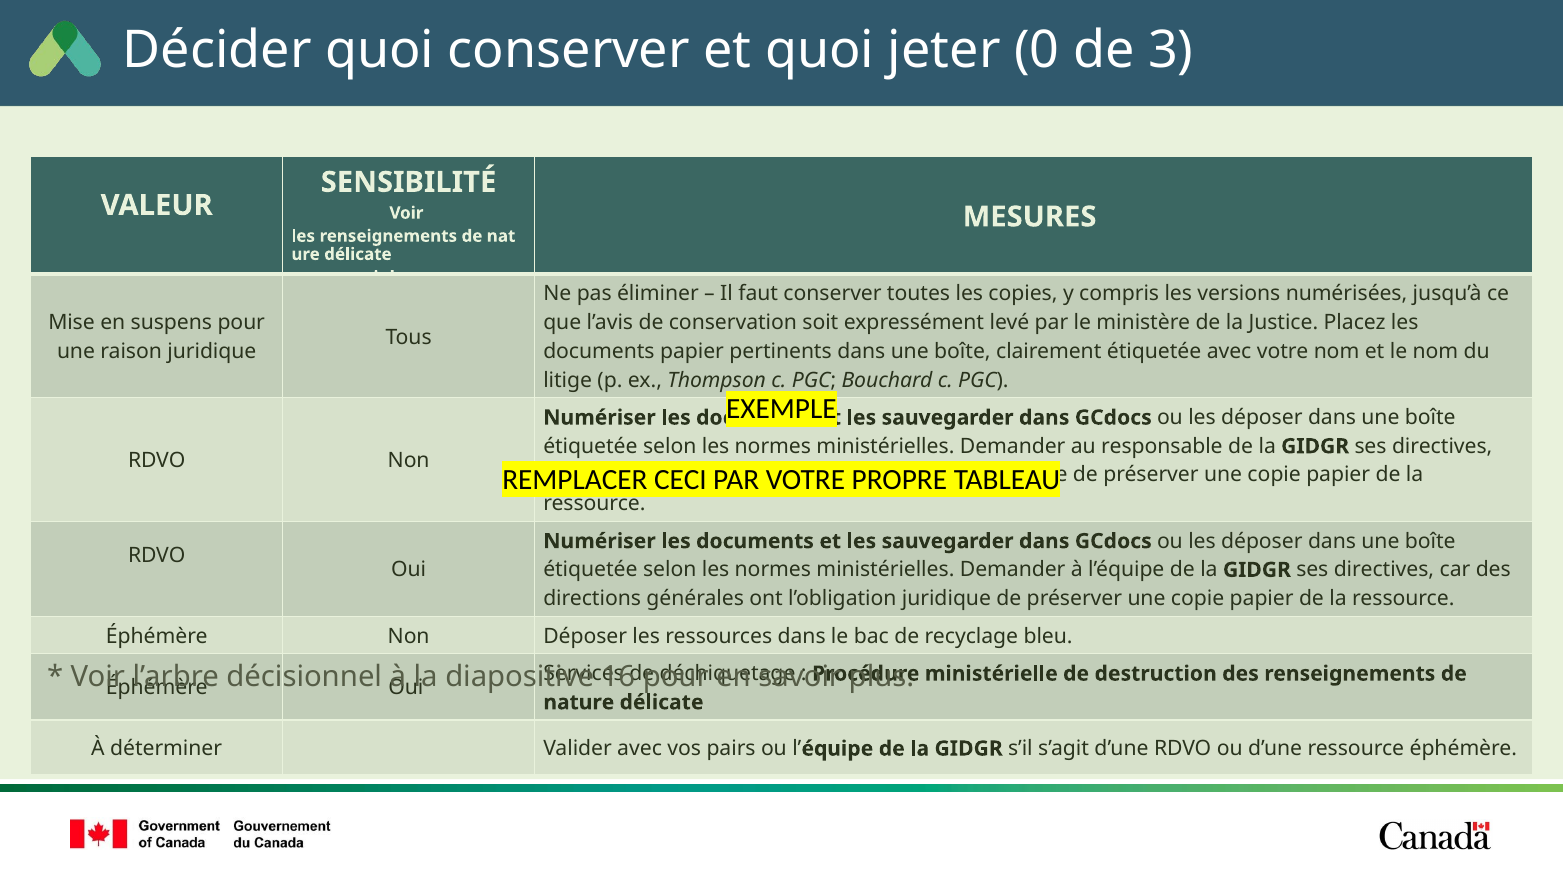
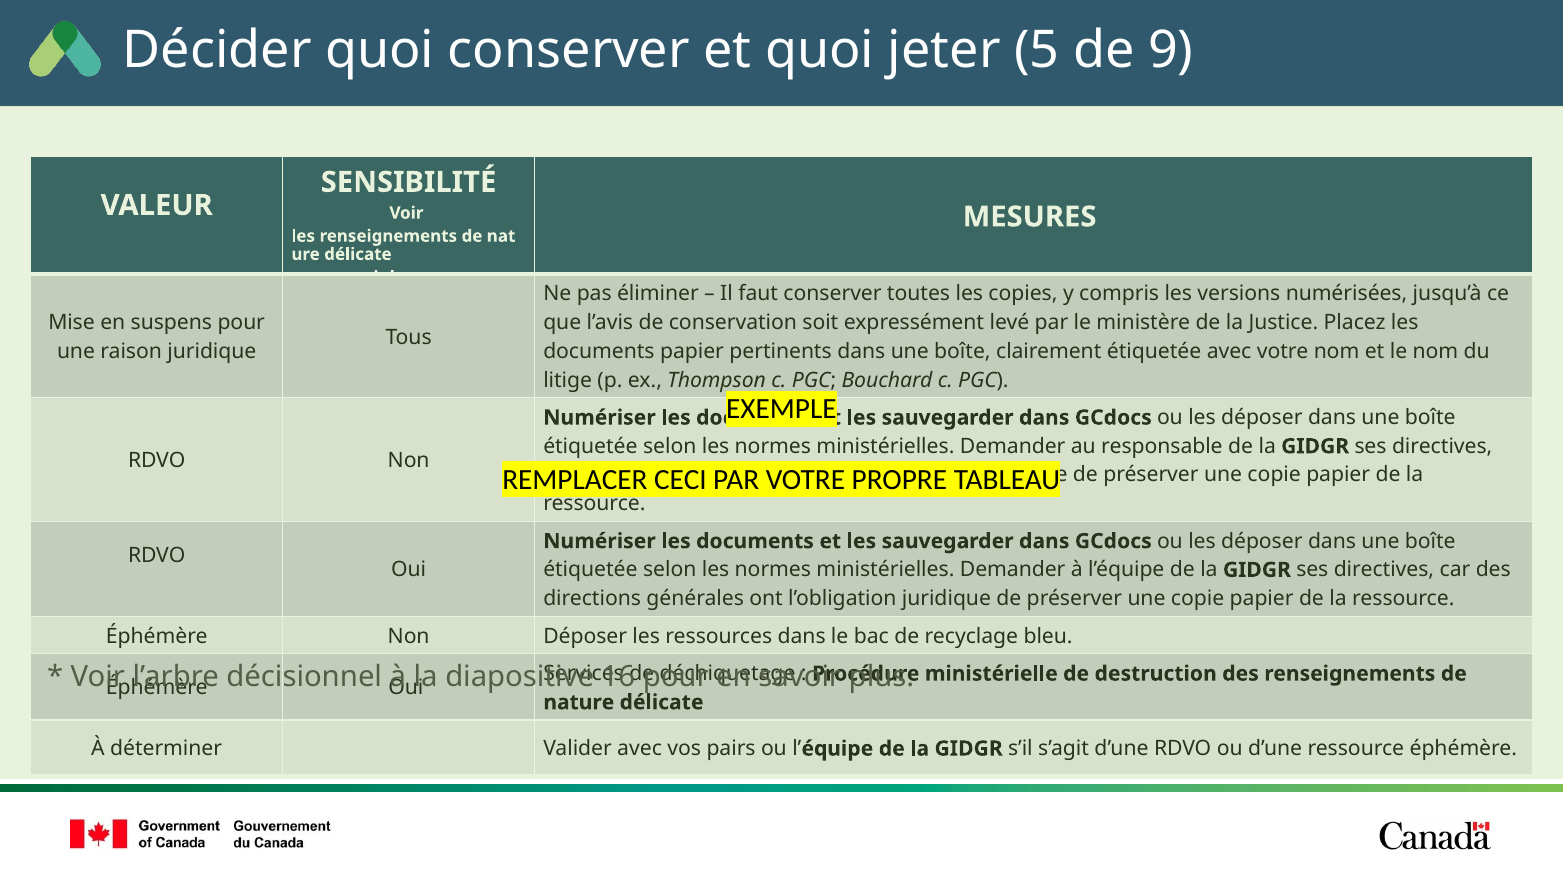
0: 0 -> 5
3: 3 -> 9
